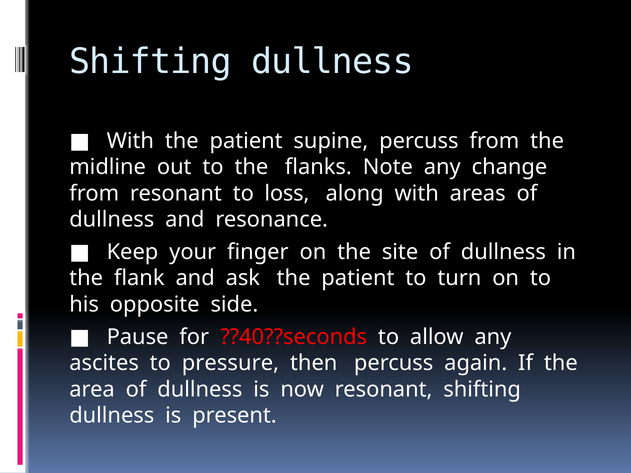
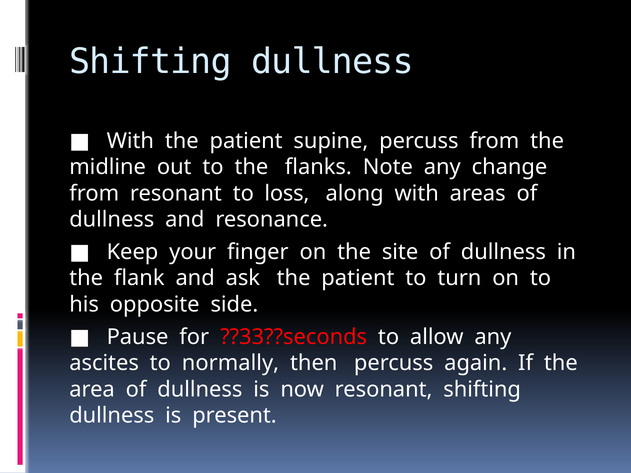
??40??seconds: ??40??seconds -> ??33??seconds
pressure: pressure -> normally
